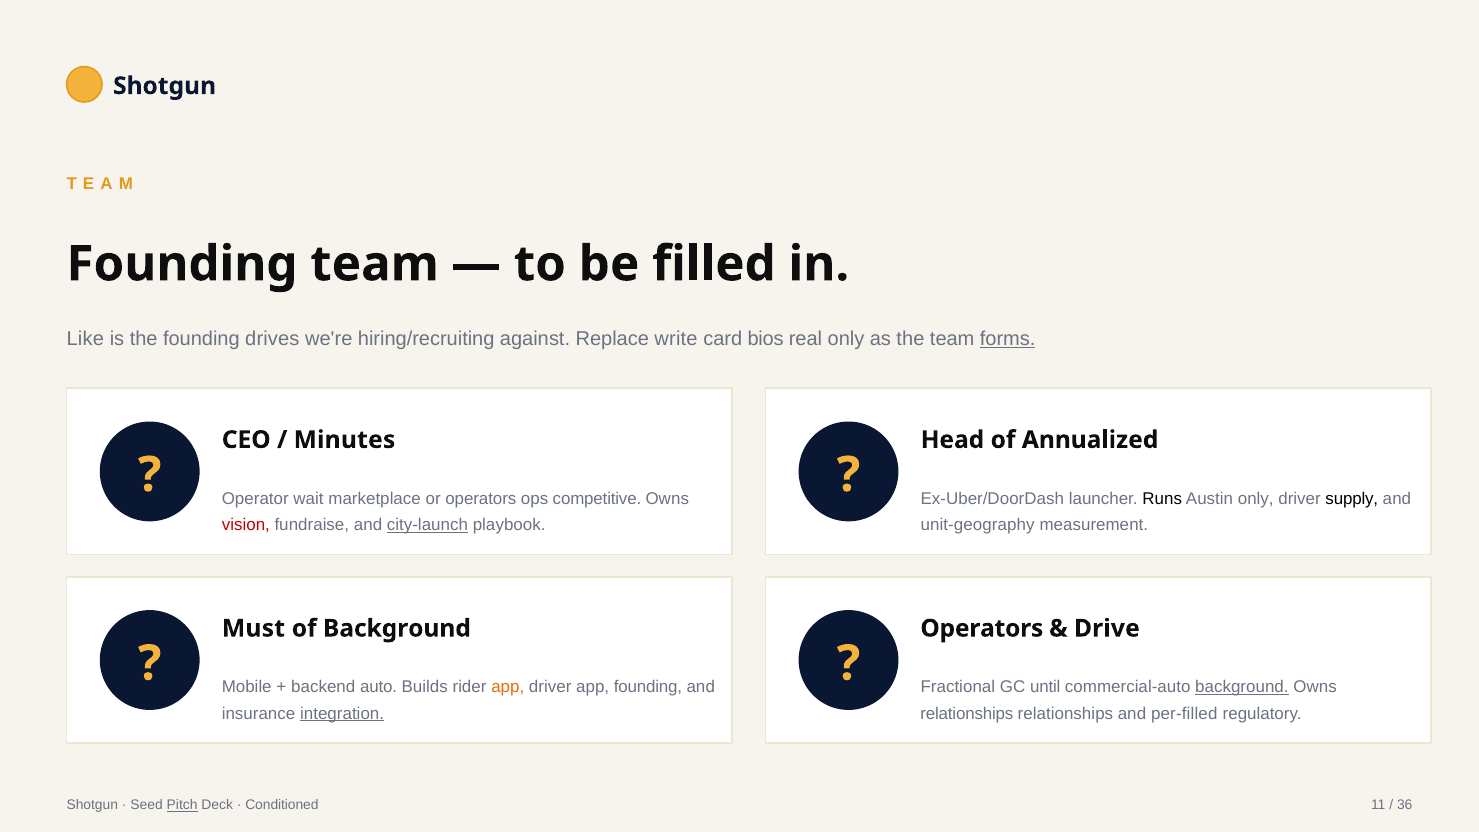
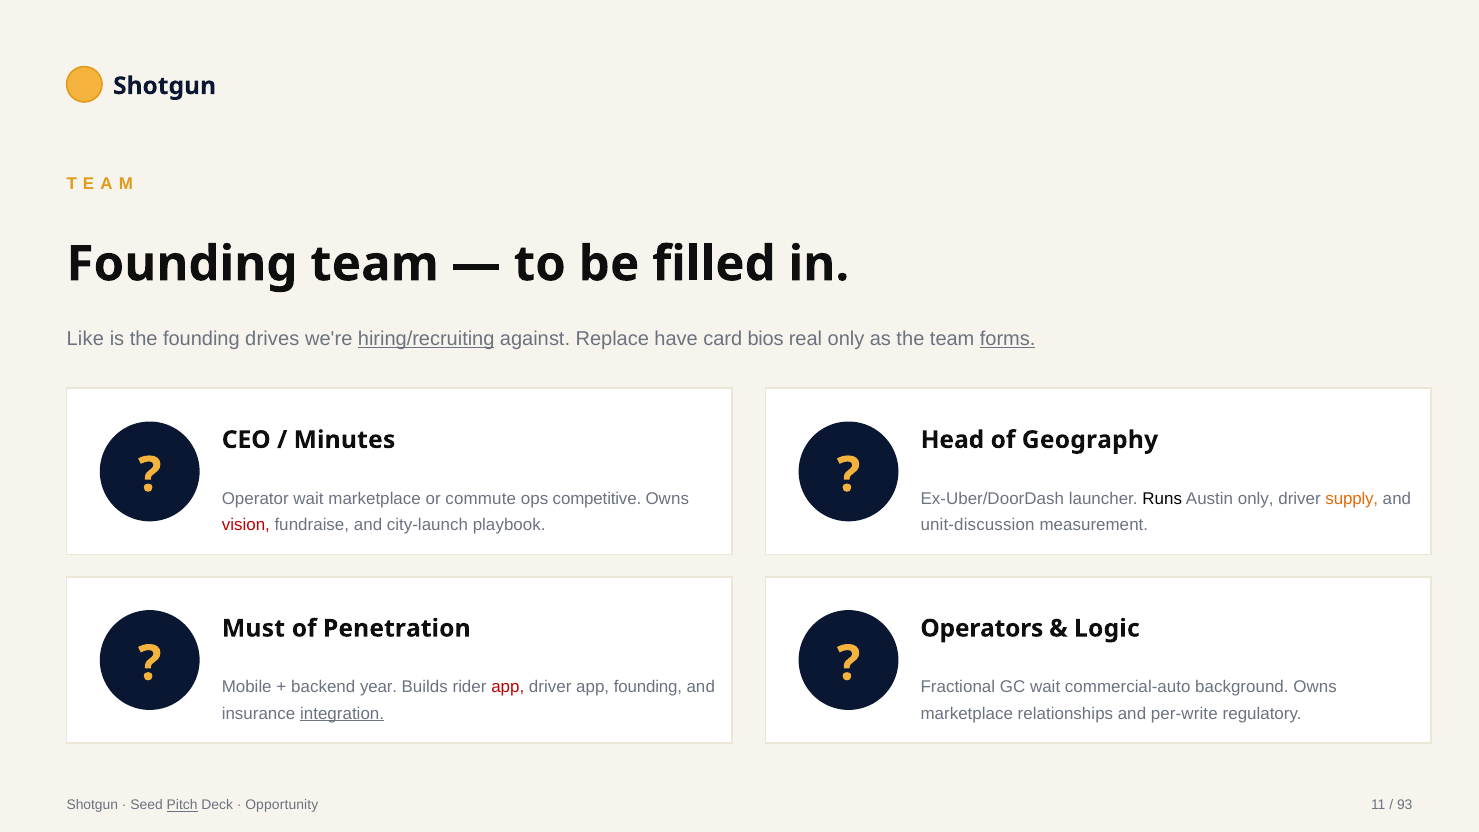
hiring/recruiting underline: none -> present
write: write -> have
Annualized: Annualized -> Geography
or operators: operators -> commute
supply colour: black -> orange
city-launch underline: present -> none
unit-geography: unit-geography -> unit-discussion
of Background: Background -> Penetration
Drive: Drive -> Logic
auto: auto -> year
app at (508, 687) colour: orange -> red
GC until: until -> wait
background at (1242, 687) underline: present -> none
relationships at (967, 713): relationships -> marketplace
per-filled: per-filled -> per-write
Conditioned: Conditioned -> Opportunity
36: 36 -> 93
